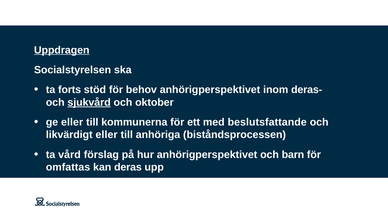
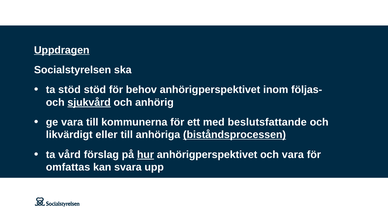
ta forts: forts -> stöd
deras-: deras- -> följas-
oktober: oktober -> anhörig
ge eller: eller -> vara
biståndsprocessen underline: none -> present
hur underline: none -> present
och barn: barn -> vara
deras: deras -> svara
